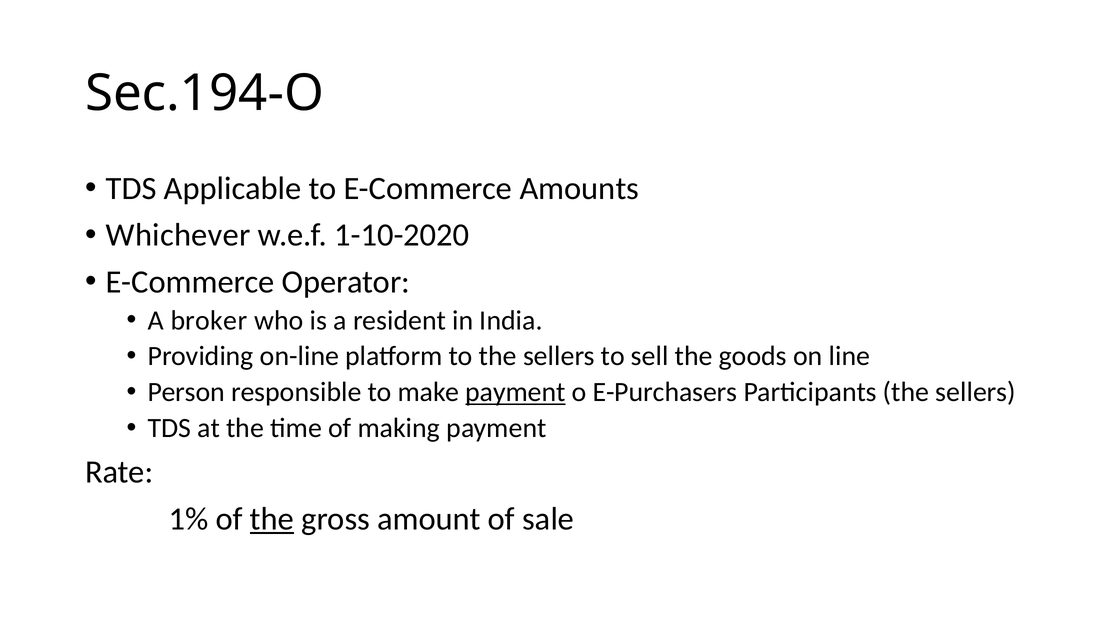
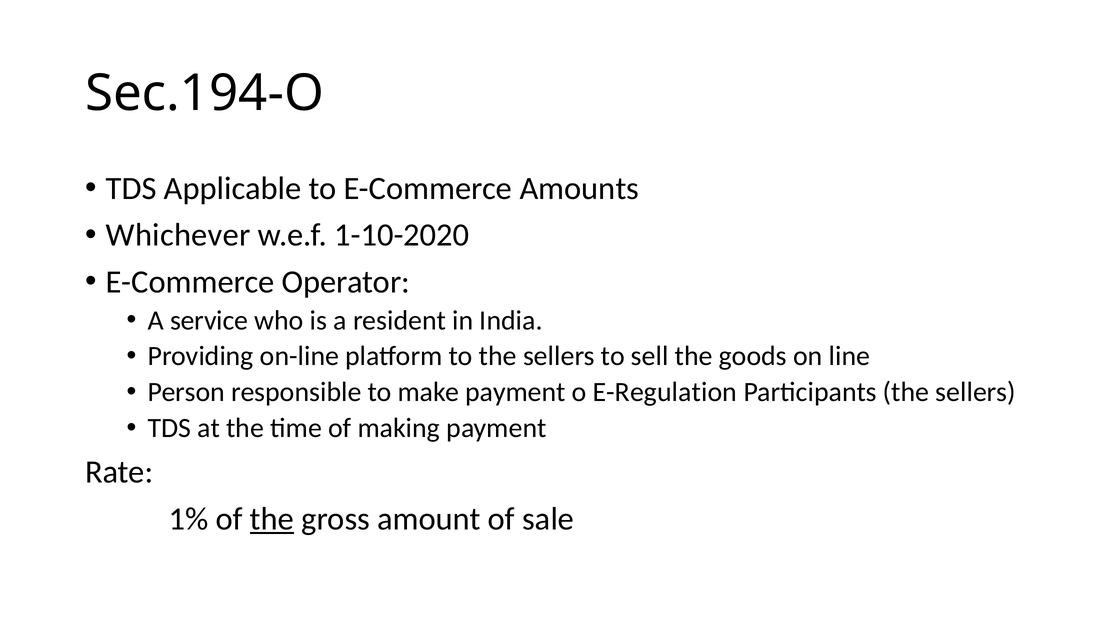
broker: broker -> service
payment at (515, 392) underline: present -> none
E-Purchasers: E-Purchasers -> E-Regulation
